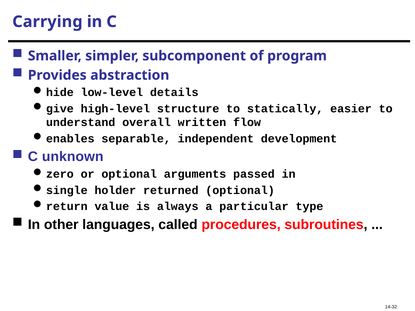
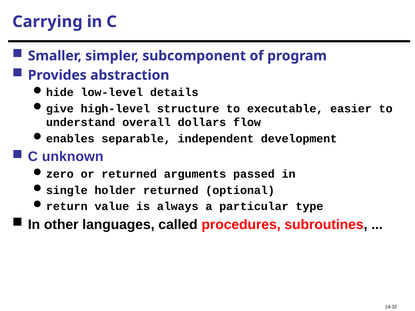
statically: statically -> executable
written: written -> dollars
or optional: optional -> returned
